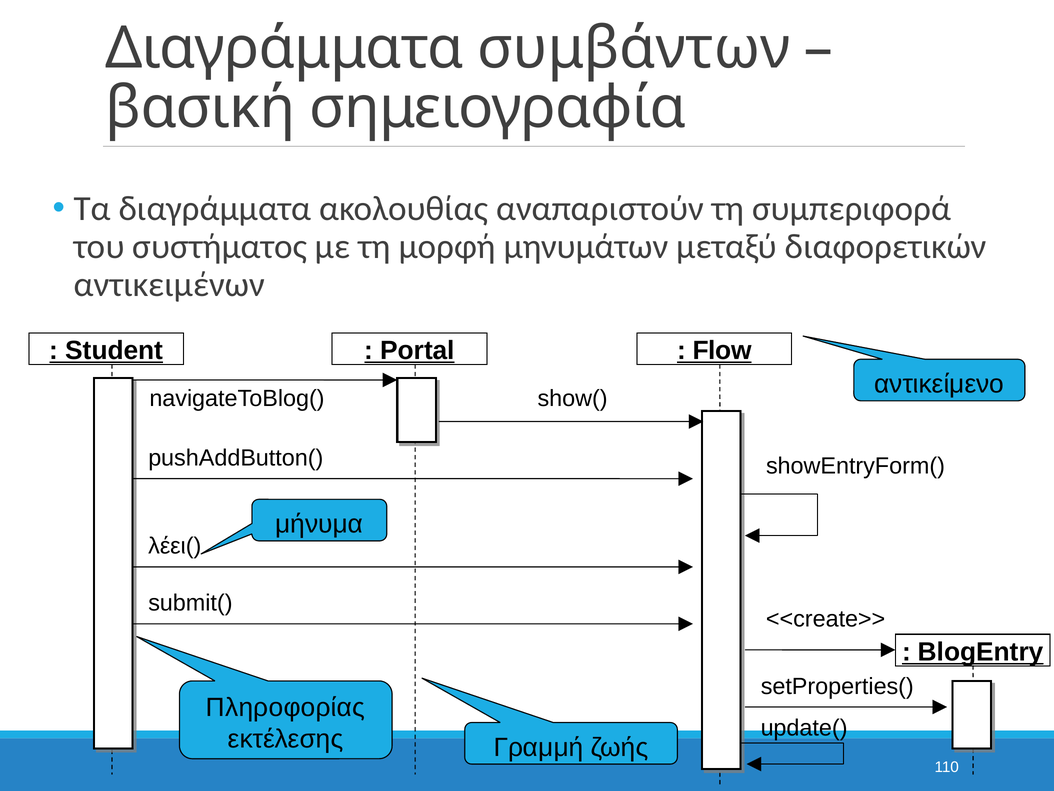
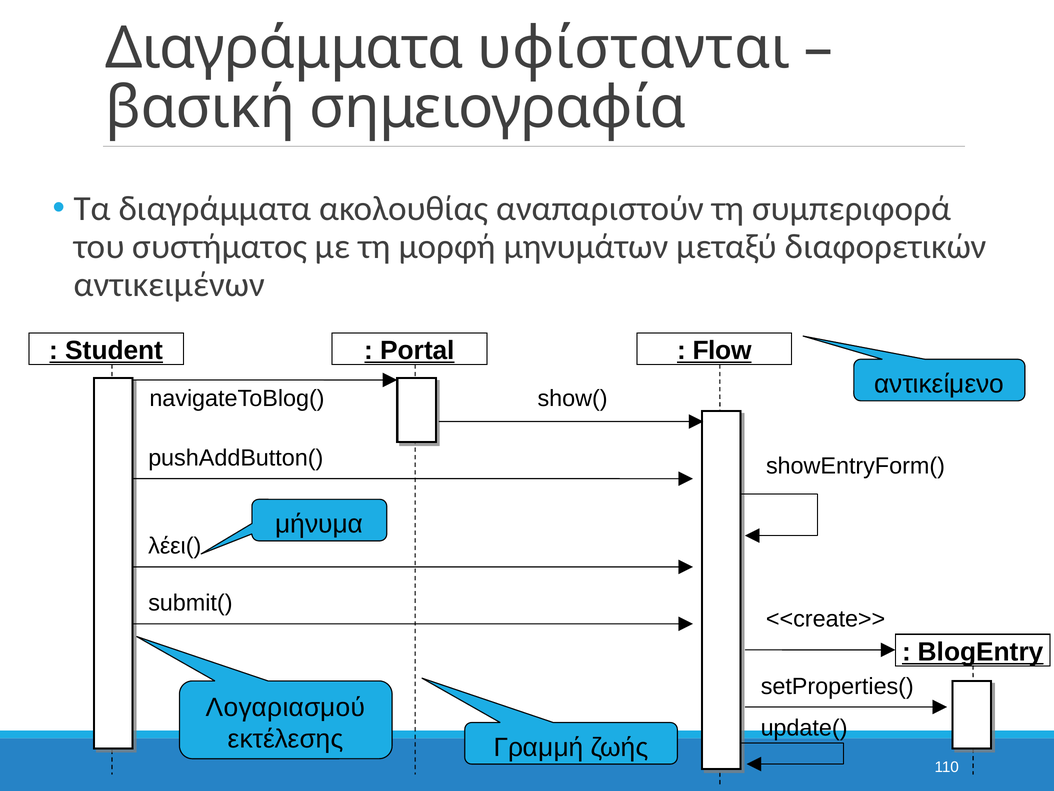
συμβάντων: συμβάντων -> υφίστανται
Πληροφορίας: Πληροφορίας -> Λογαριασμού
